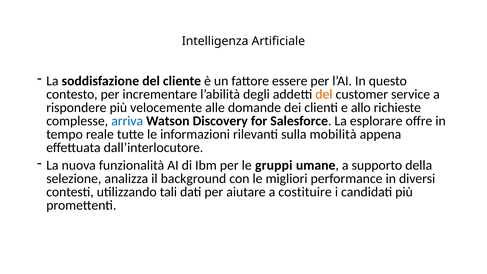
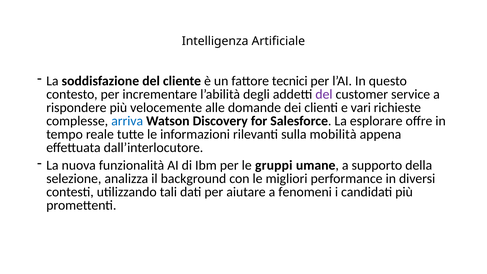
essere: essere -> tecnici
del at (324, 94) colour: orange -> purple
allo: allo -> vari
costituire: costituire -> fenomeni
